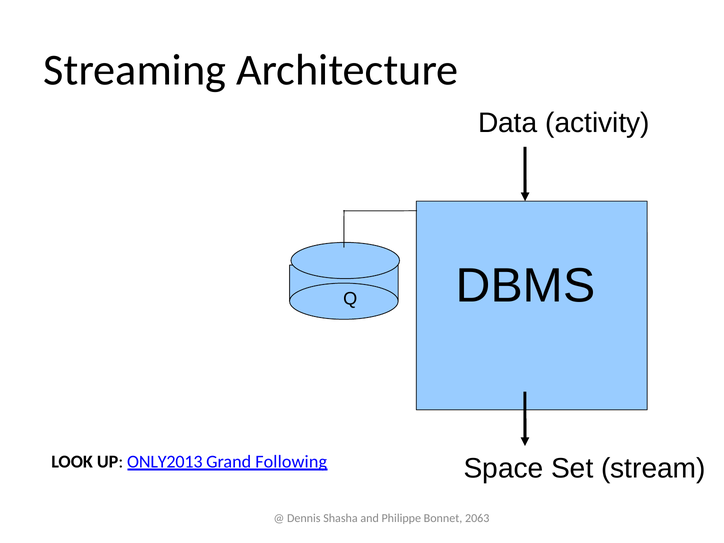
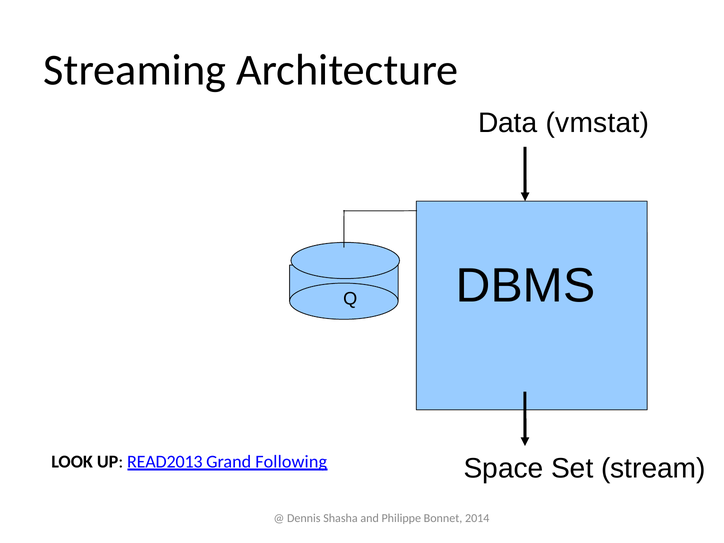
activity: activity -> vmstat
ONLY2013: ONLY2013 -> READ2013
2063: 2063 -> 2014
